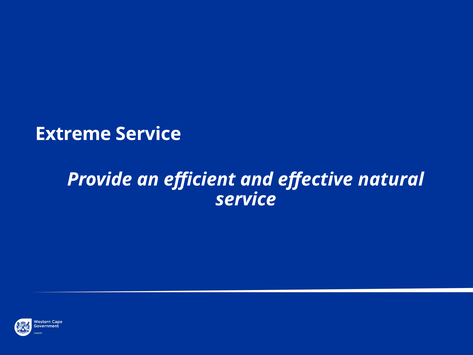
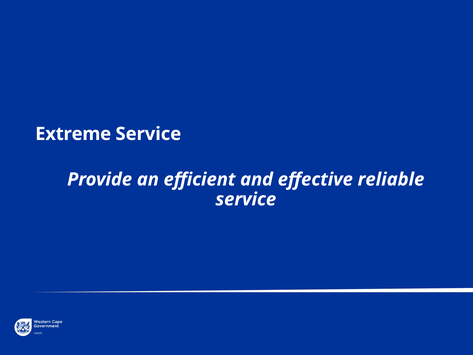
natural: natural -> reliable
